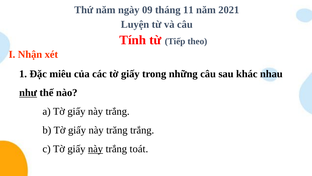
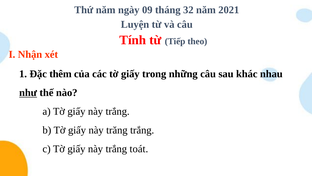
11: 11 -> 32
miêu: miêu -> thêm
này at (96, 149) underline: present -> none
